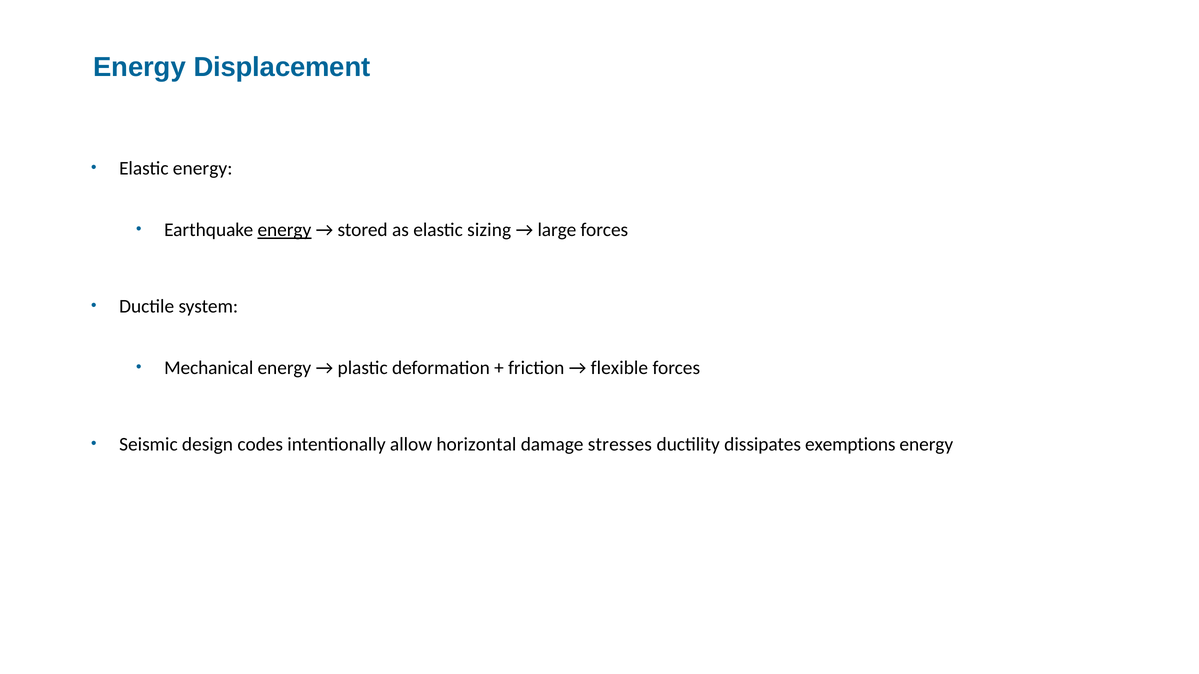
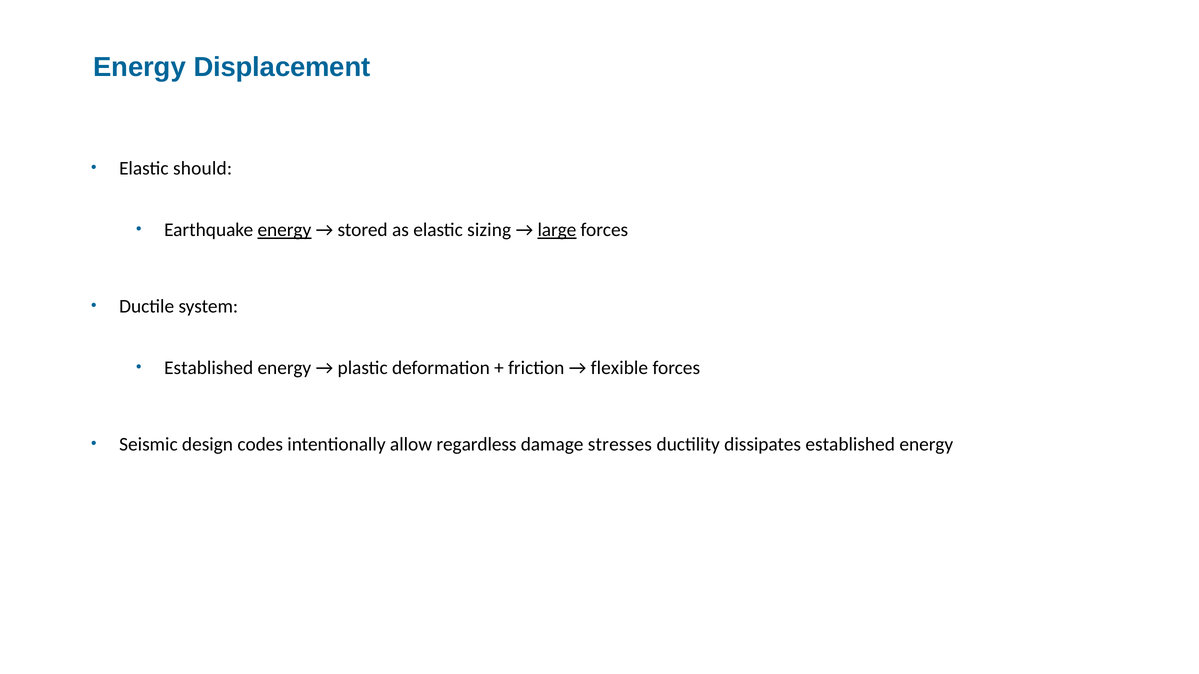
Elastic energy: energy -> should
large underline: none -> present
Mechanical at (209, 368): Mechanical -> Established
horizontal: horizontal -> regardless
dissipates exemptions: exemptions -> established
